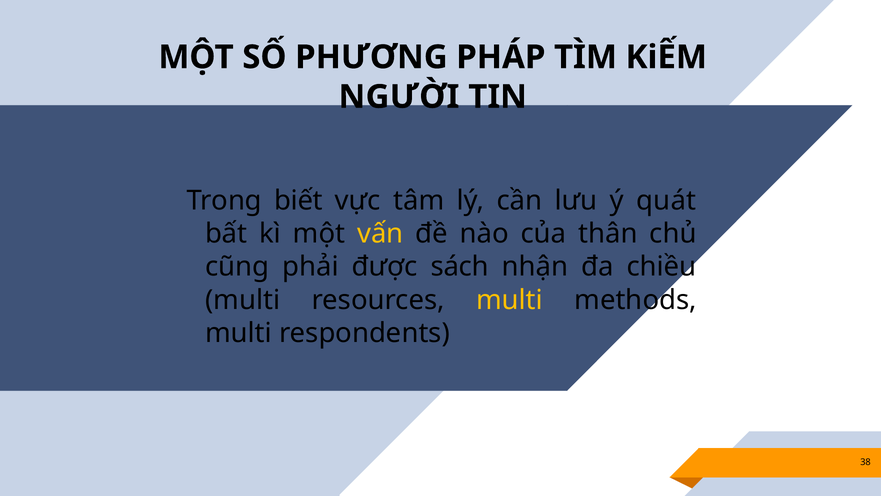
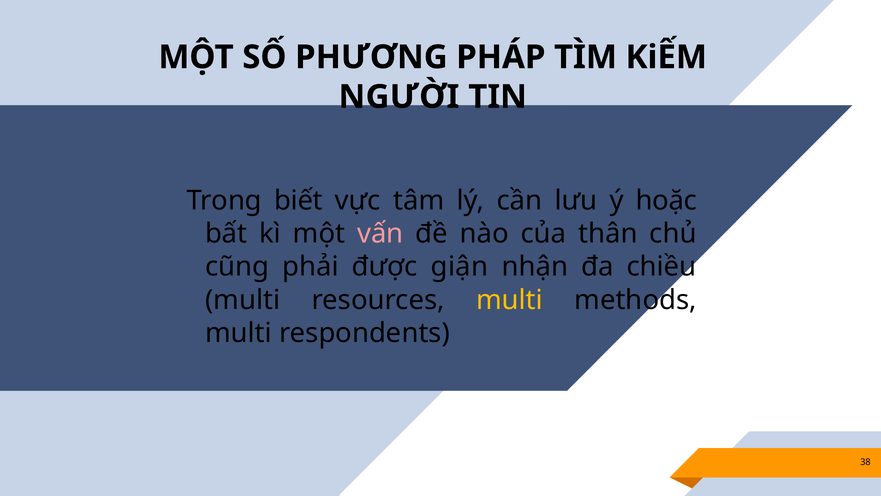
quát: quát -> hoặc
vấn colour: yellow -> pink
sách: sách -> giận
